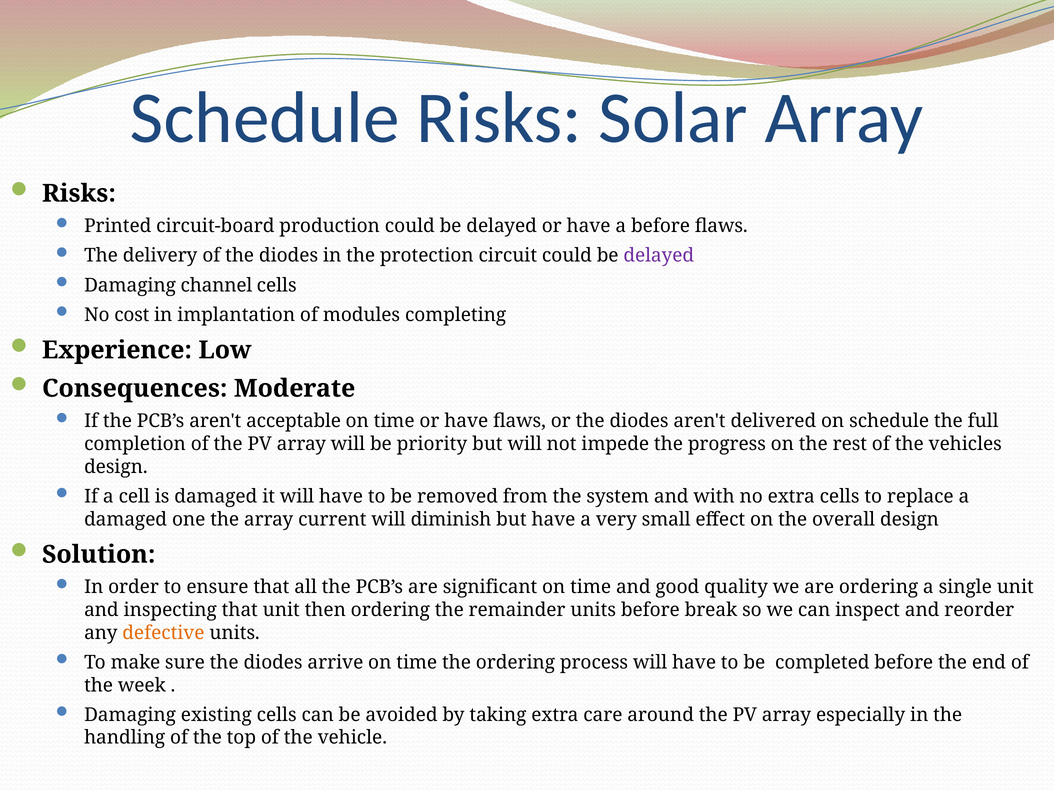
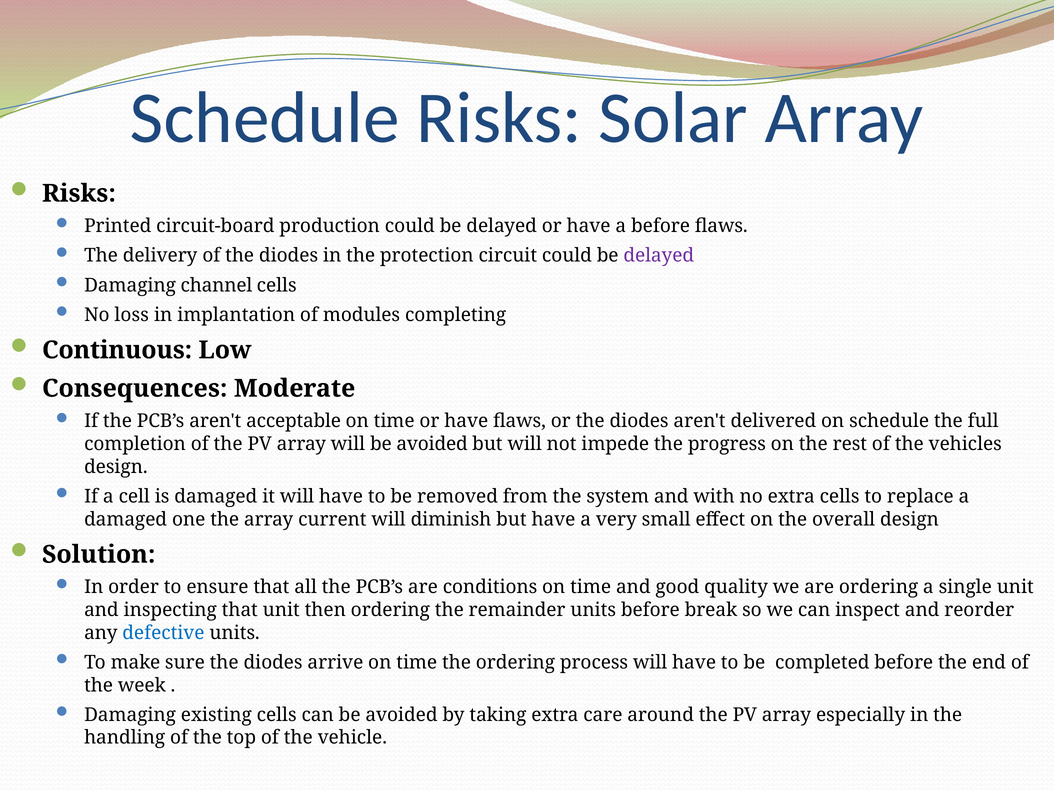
cost: cost -> loss
Experience: Experience -> Continuous
will be priority: priority -> avoided
significant: significant -> conditions
defective colour: orange -> blue
